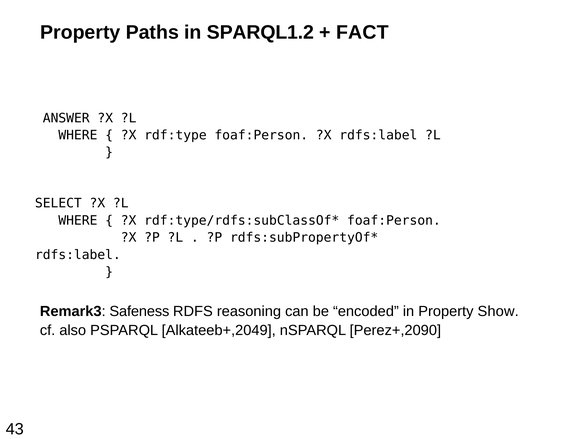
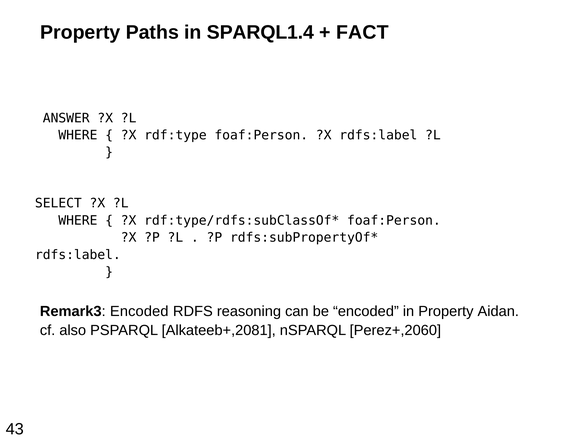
SPARQL1.2: SPARQL1.2 -> SPARQL1.4
Remark3 Safeness: Safeness -> Encoded
Show: Show -> Aidan
Alkateeb+,2049: Alkateeb+,2049 -> Alkateeb+,2081
Perez+,2090: Perez+,2090 -> Perez+,2060
